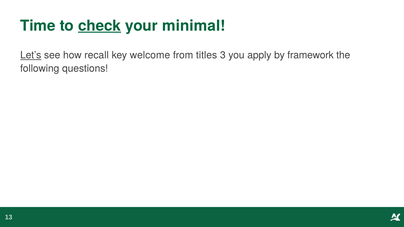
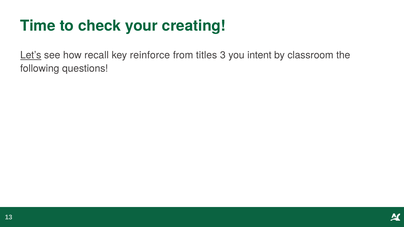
check underline: present -> none
minimal: minimal -> creating
welcome: welcome -> reinforce
apply: apply -> intent
framework: framework -> classroom
